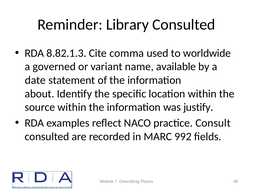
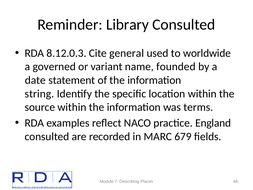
8.82.1.3: 8.82.1.3 -> 8.12.0.3
comma: comma -> general
available: available -> founded
about: about -> string
justify: justify -> terms
Consult: Consult -> England
992: 992 -> 679
